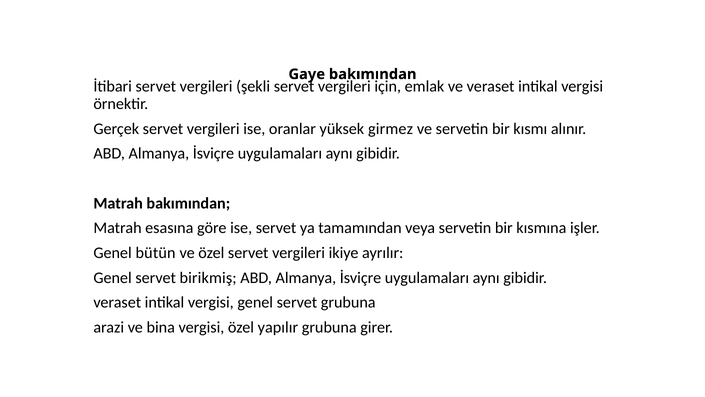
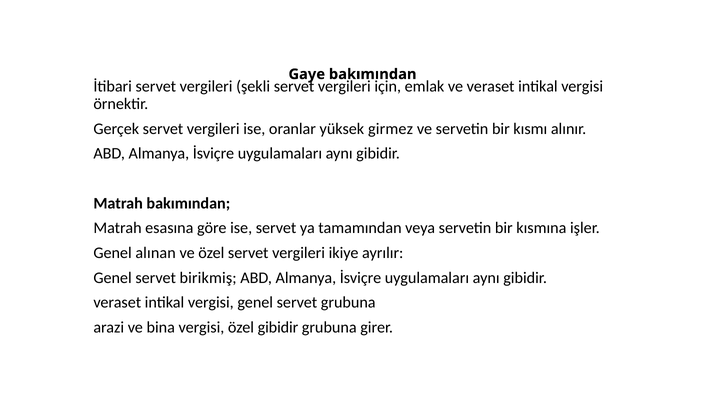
bütün: bütün -> alınan
özel yapılır: yapılır -> gibidir
